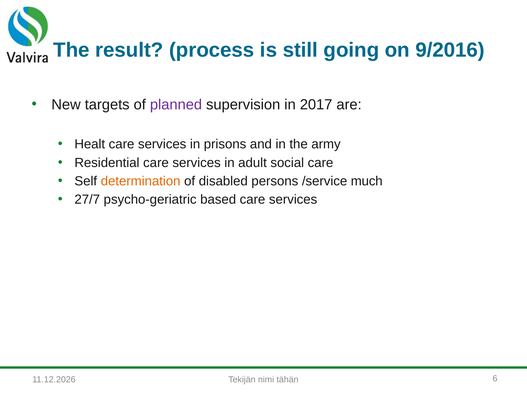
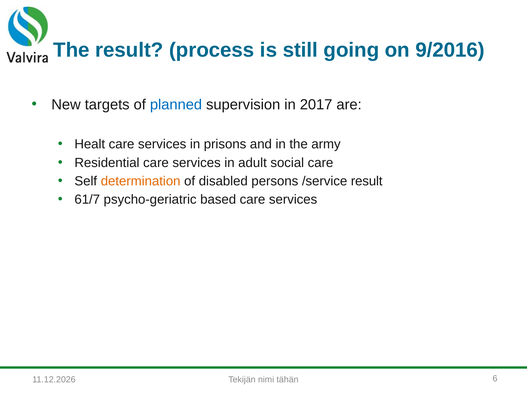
planned colour: purple -> blue
/service much: much -> result
27/7: 27/7 -> 61/7
